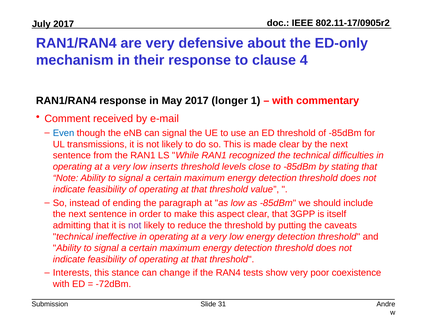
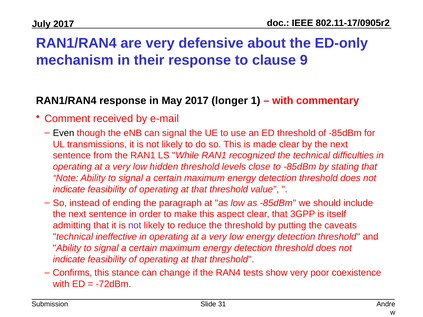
4: 4 -> 9
Even colour: blue -> black
inserts: inserts -> hidden
Interests: Interests -> Confirms
